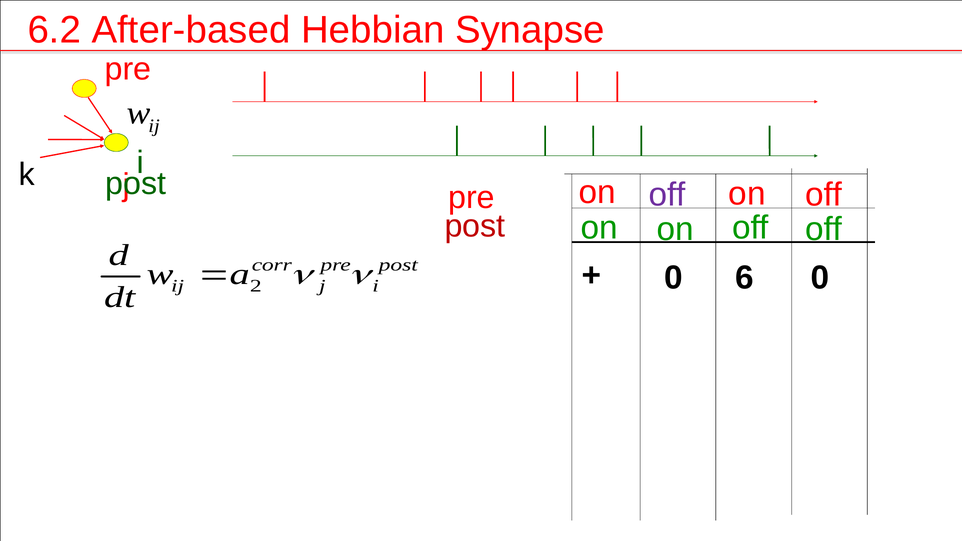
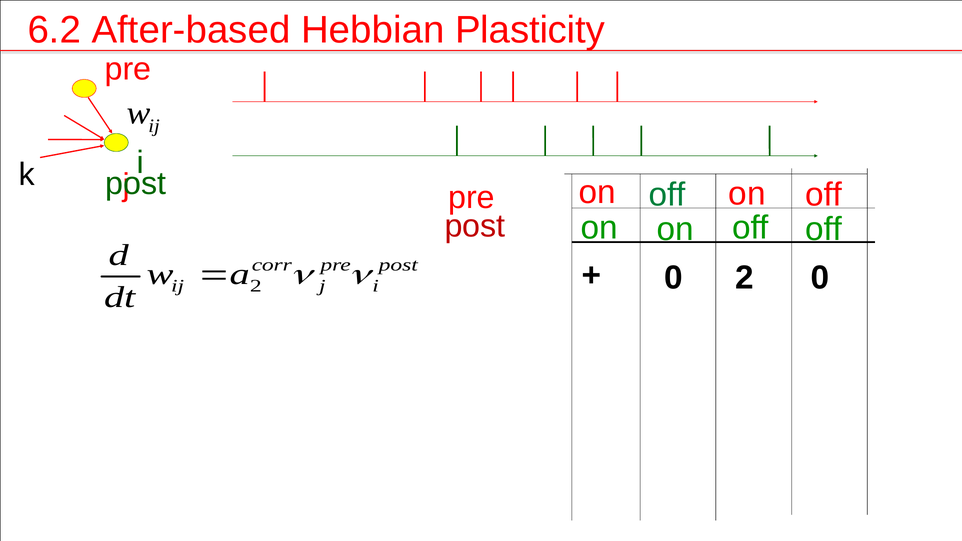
Synapse: Synapse -> Plasticity
off at (667, 195) colour: purple -> green
0 6: 6 -> 2
